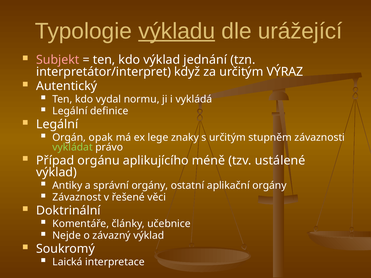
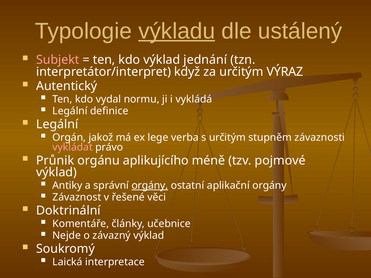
urážející: urážející -> ustálený
opak: opak -> jakož
znaky: znaky -> verba
vykládat colour: light green -> pink
Případ: Případ -> Průnik
ustálené: ustálené -> pojmové
orgány at (150, 186) underline: none -> present
